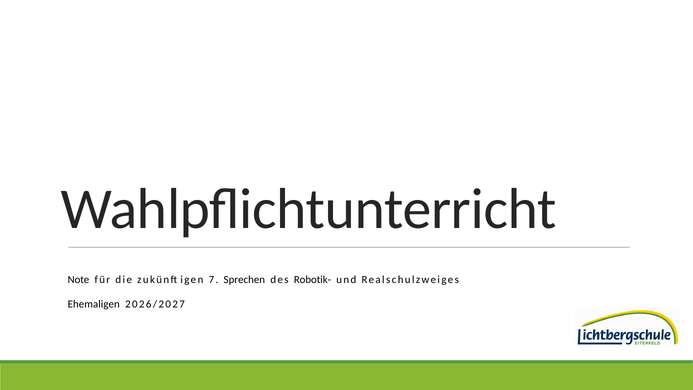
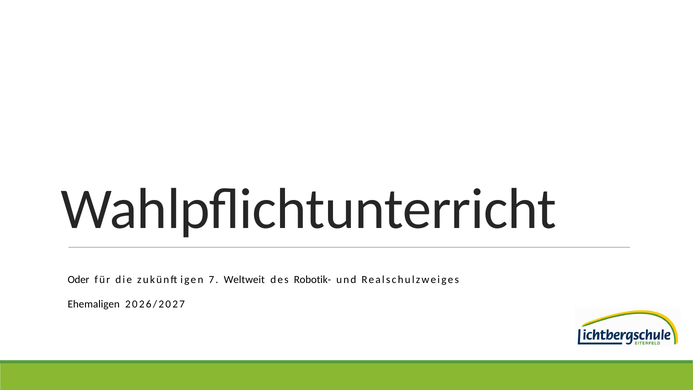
Note: Note -> Oder
Sprechen: Sprechen -> Weltweit
